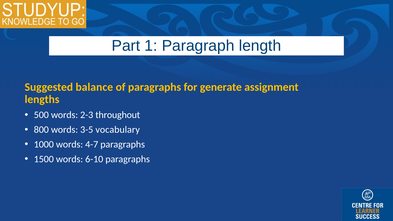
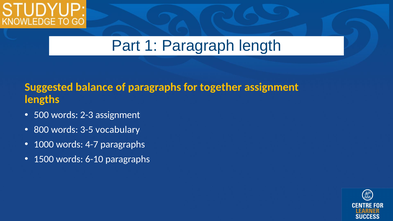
generate: generate -> together
2-3 throughout: throughout -> assignment
